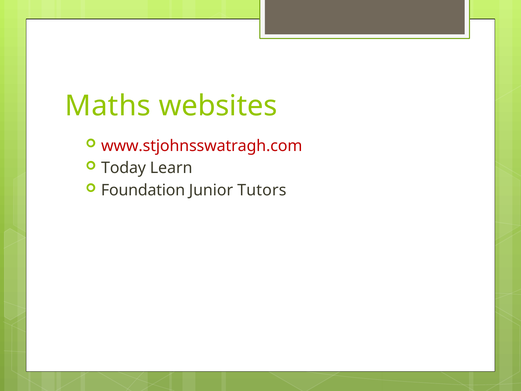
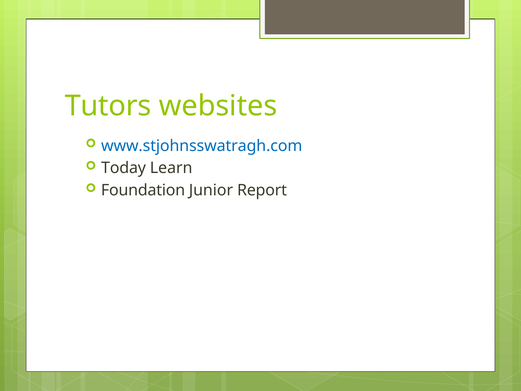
Maths: Maths -> Tutors
www.stjohnsswatragh.com colour: red -> blue
Tutors: Tutors -> Report
